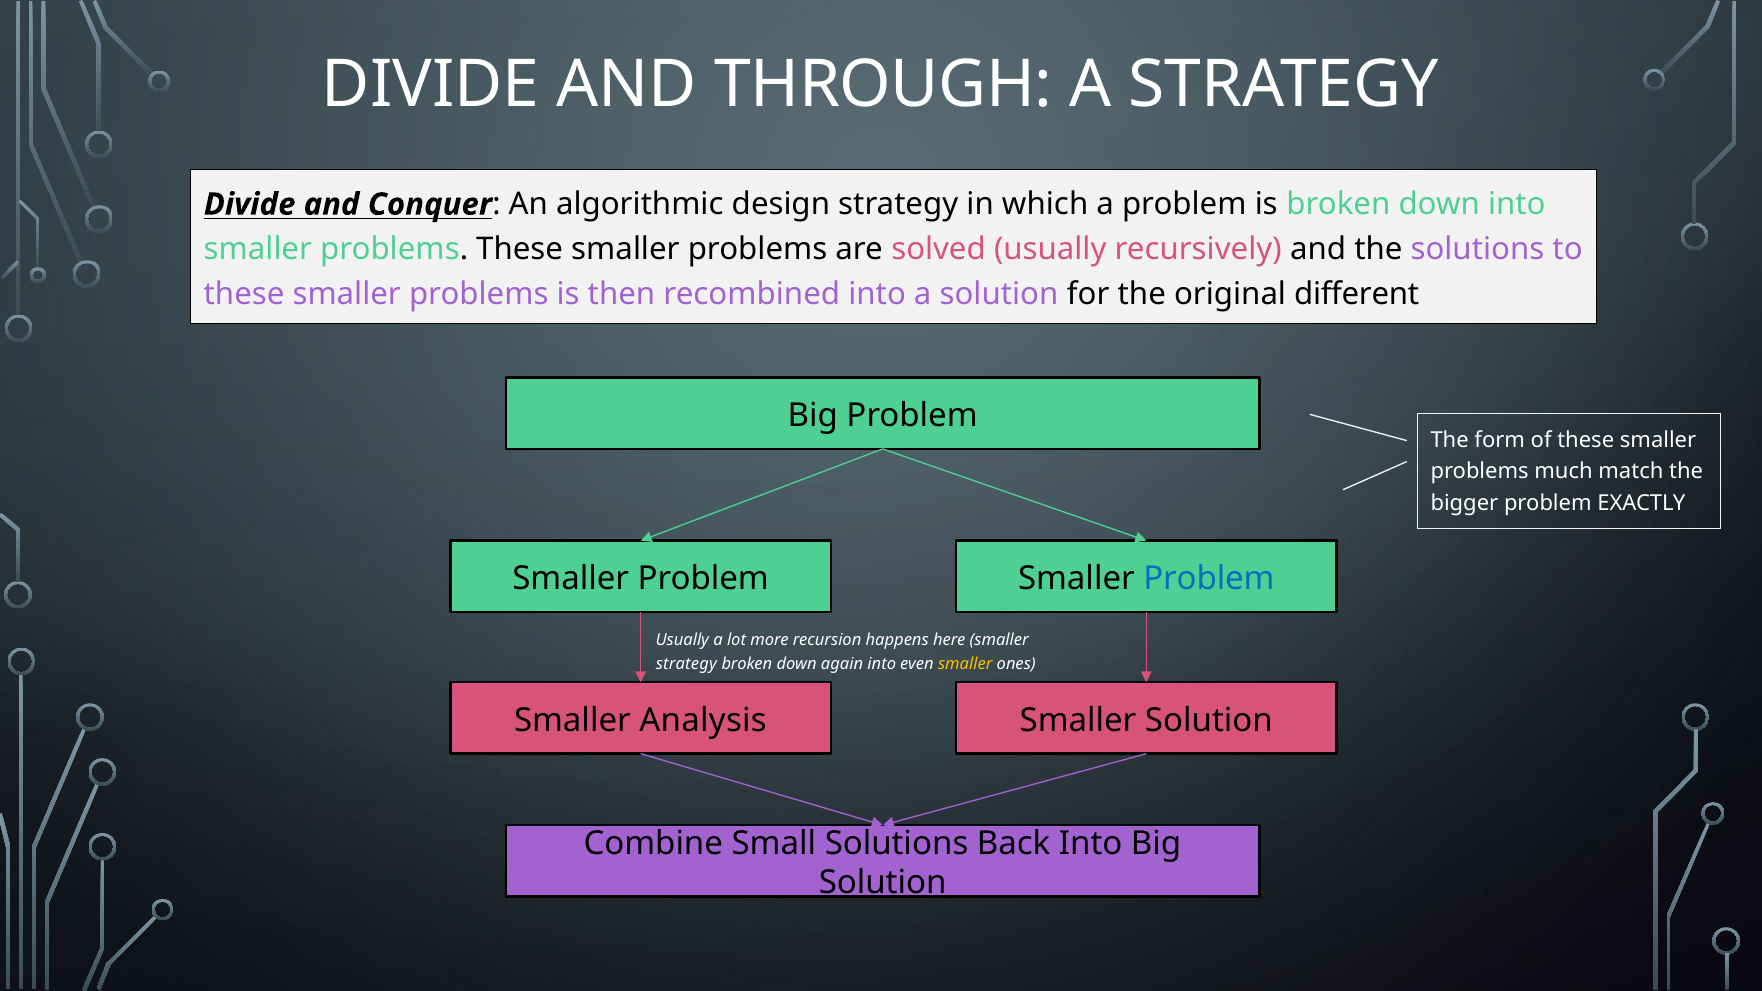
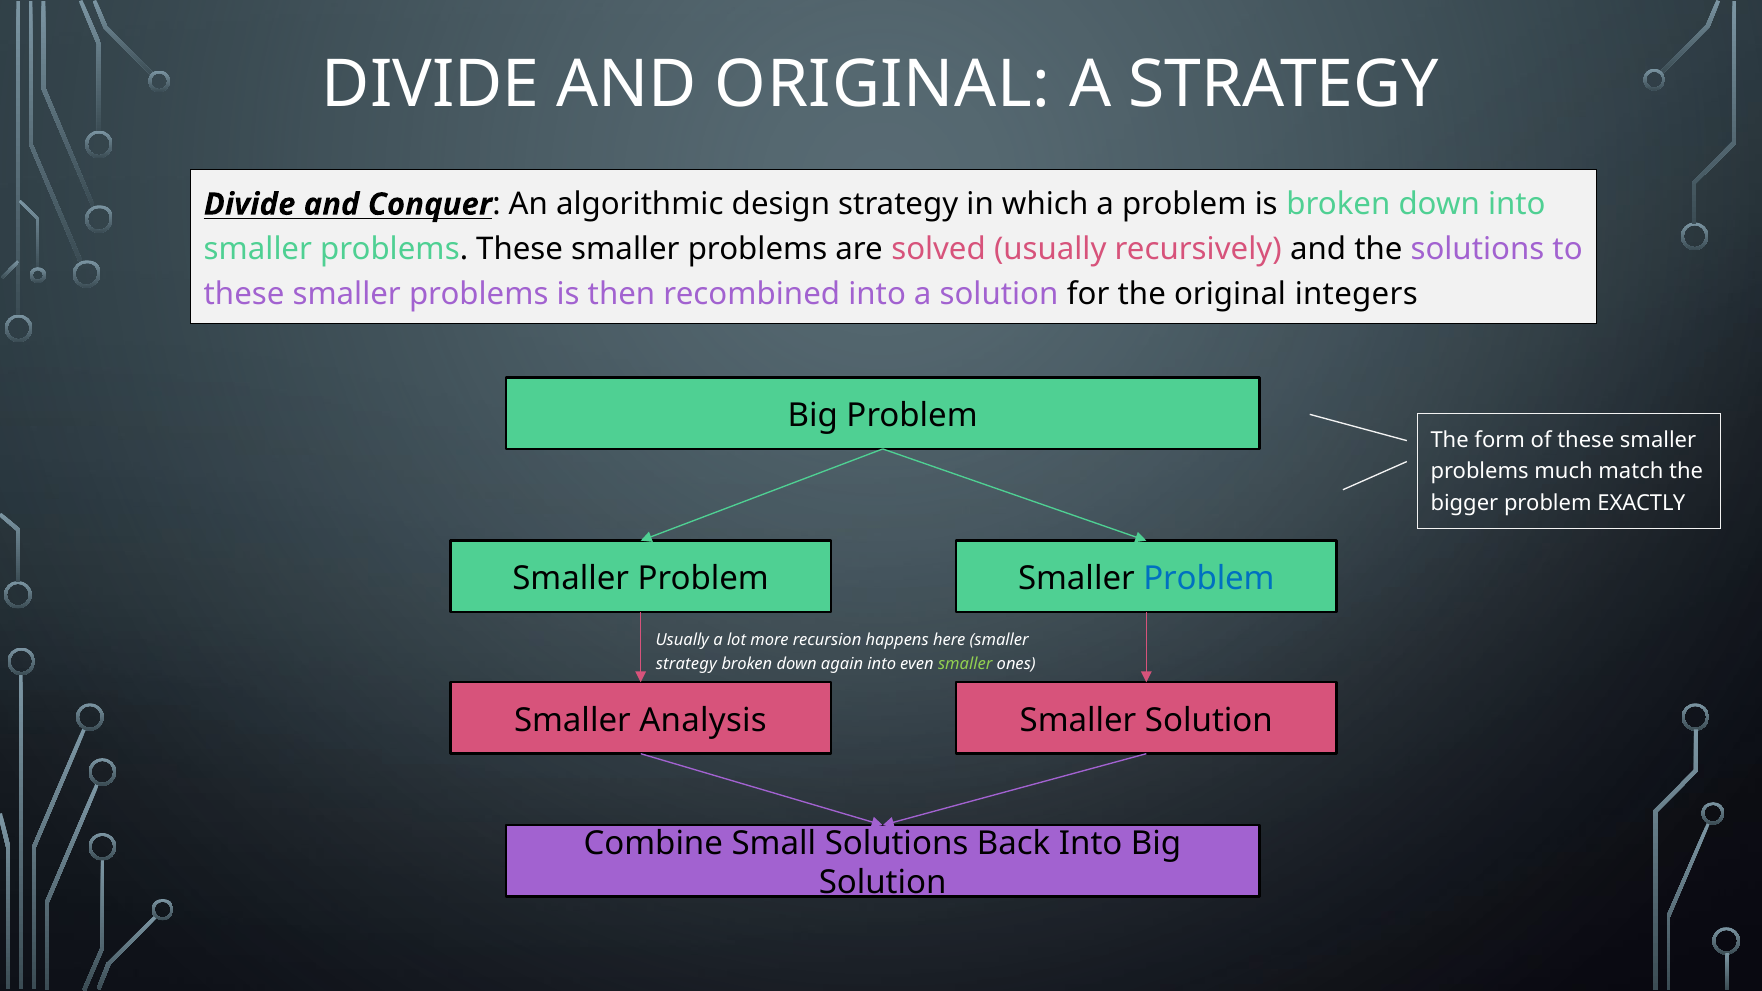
AND THROUGH: THROUGH -> ORIGINAL
different: different -> integers
smaller at (965, 664) colour: yellow -> light green
